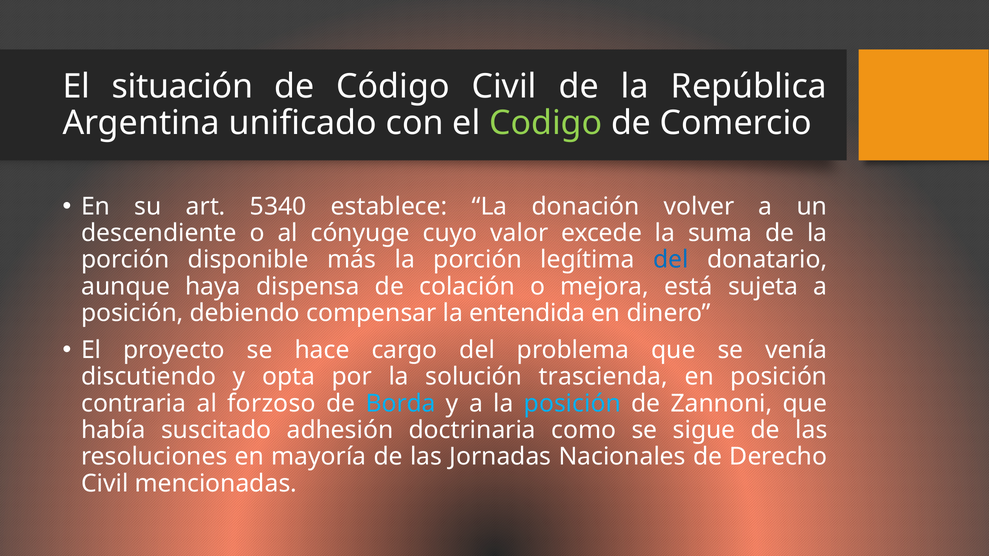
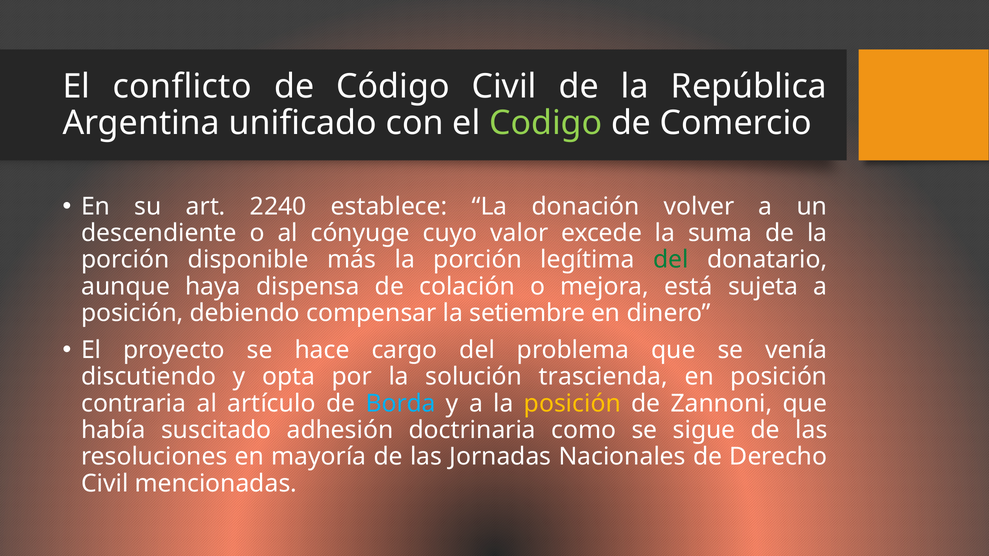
situación: situación -> conflicto
5340: 5340 -> 2240
del at (671, 260) colour: blue -> green
entendida: entendida -> setiembre
forzoso: forzoso -> artículo
posición at (572, 404) colour: light blue -> yellow
